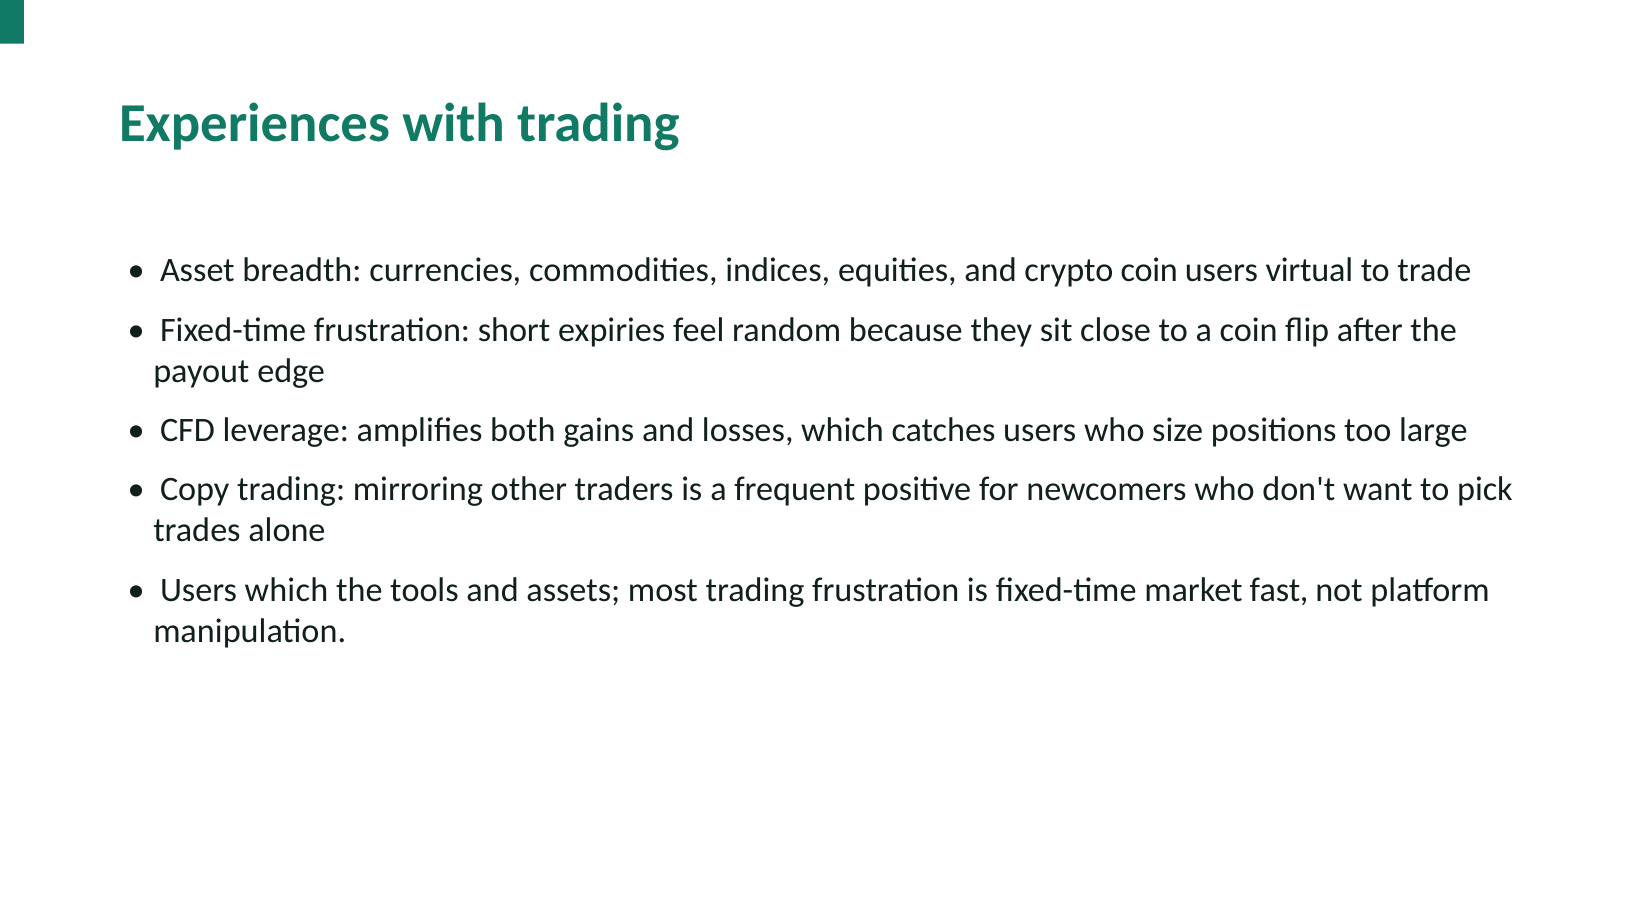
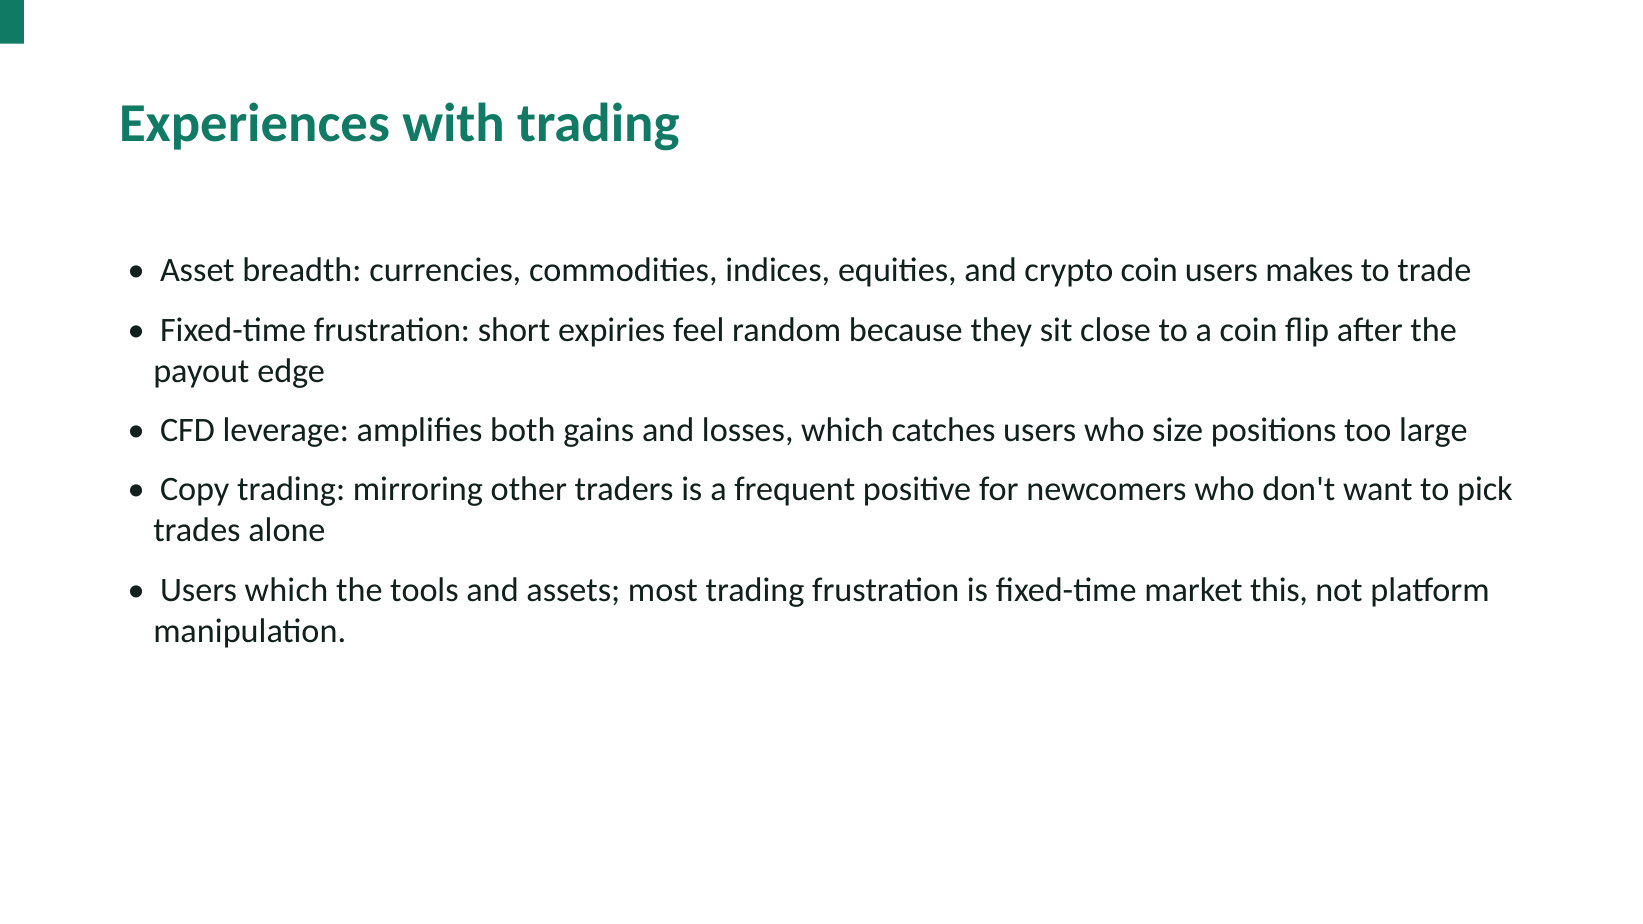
virtual: virtual -> makes
fast: fast -> this
